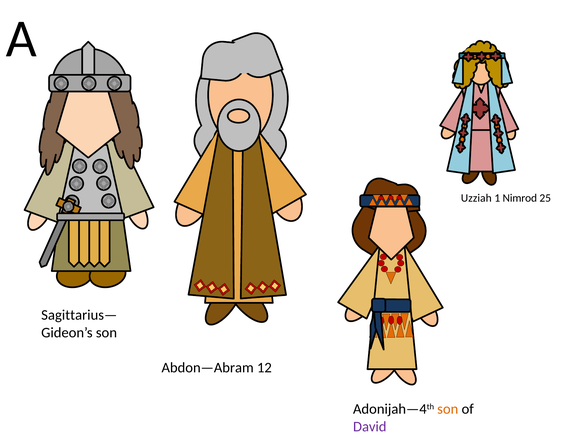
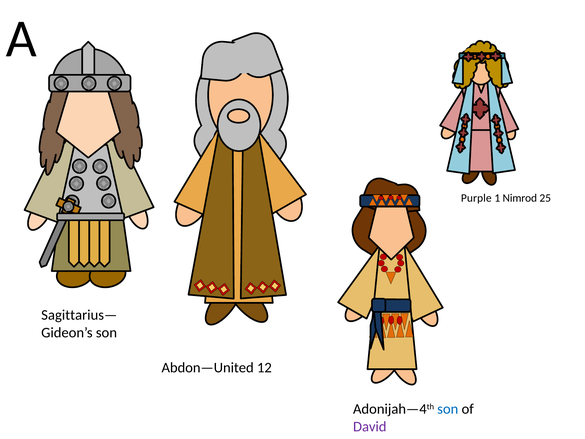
Uzziah: Uzziah -> Purple
Abdon—Abram: Abdon—Abram -> Abdon—United
son at (448, 409) colour: orange -> blue
